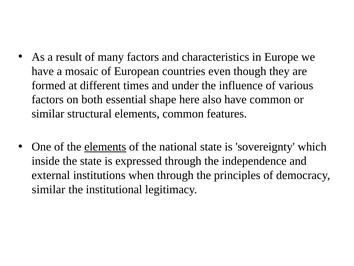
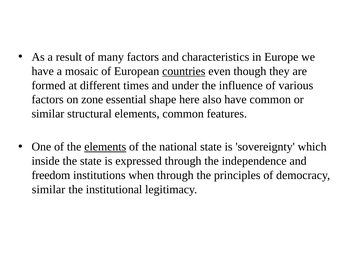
countries underline: none -> present
both: both -> zone
external: external -> freedom
